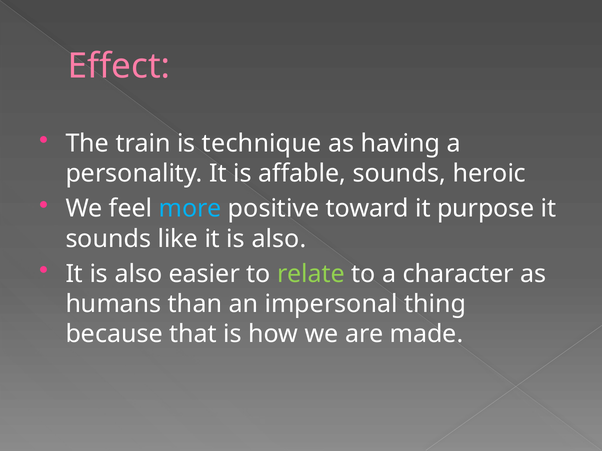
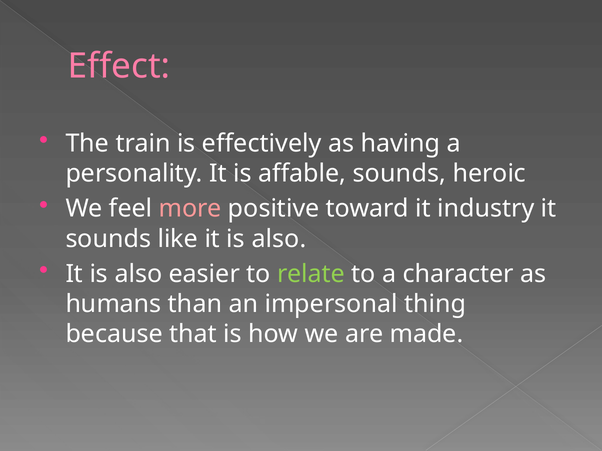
technique: technique -> effectively
more colour: light blue -> pink
purpose: purpose -> industry
